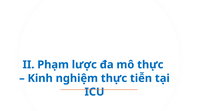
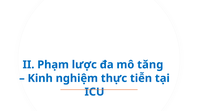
mô thực: thực -> tăng
